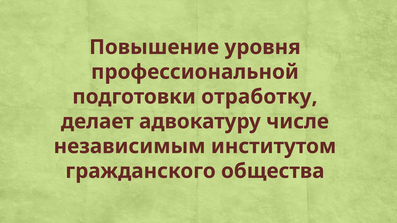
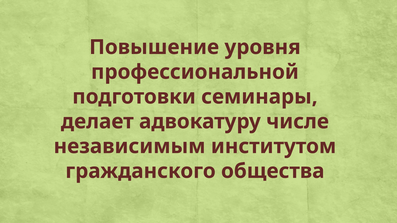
отработку: отработку -> семинары
